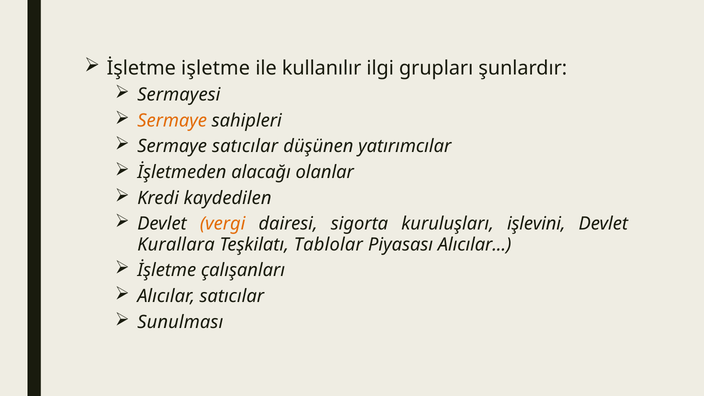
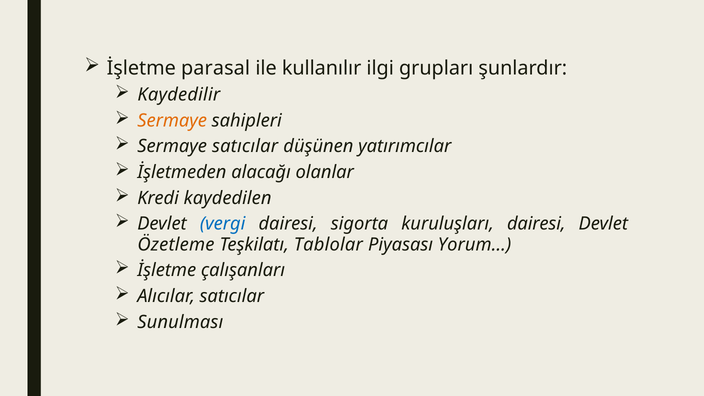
işletme: işletme -> parasal
Sermayesi: Sermayesi -> Kaydedilir
vergi colour: orange -> blue
kuruluşları işlevini: işlevini -> dairesi
Kurallara: Kurallara -> Özetleme
Piyasası Alıcılar: Alıcılar -> Yorum
